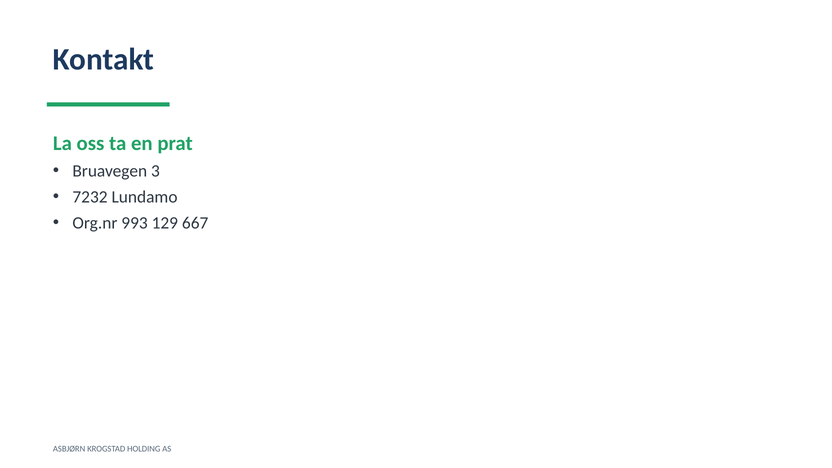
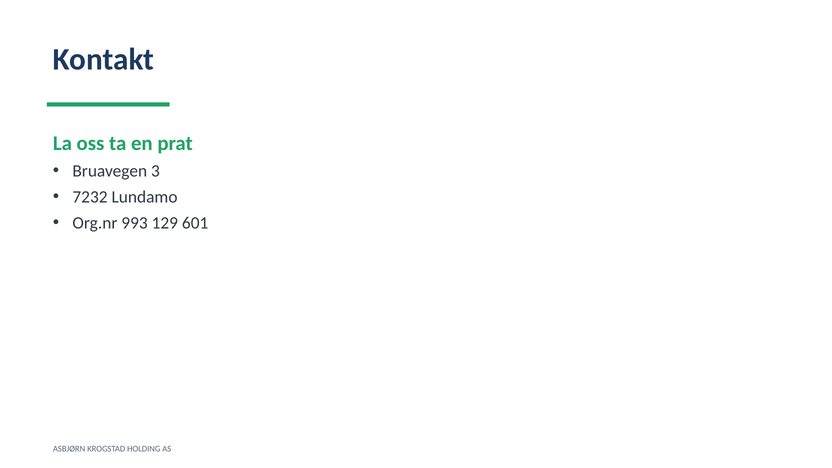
667: 667 -> 601
